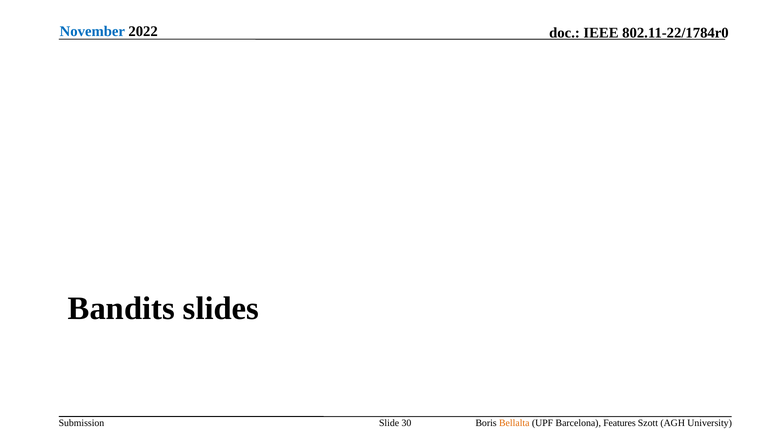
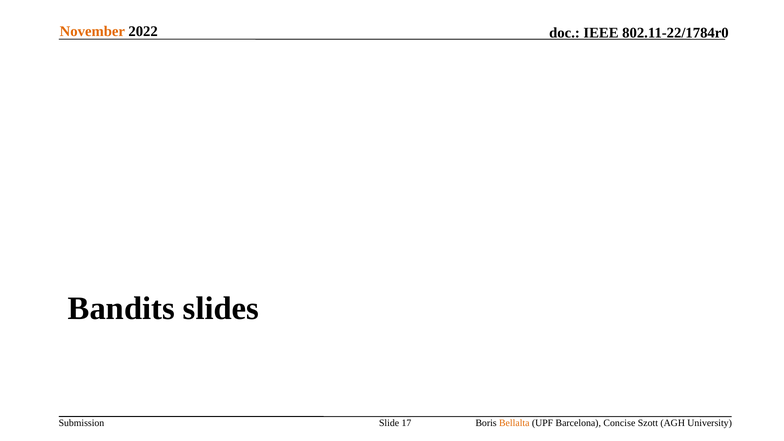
November colour: blue -> orange
30: 30 -> 17
Features: Features -> Concise
